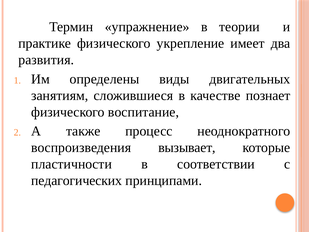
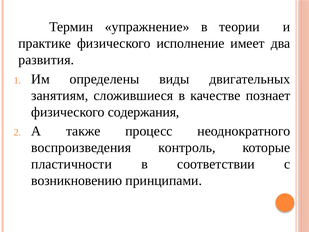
укрепление: укрепление -> исполнение
воспитание: воспитание -> содержания
вызывает: вызывает -> контроль
педагогических: педагогических -> возникновению
